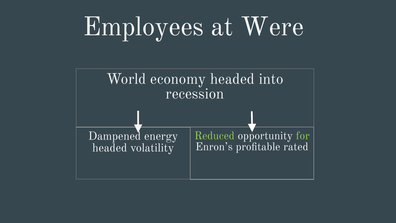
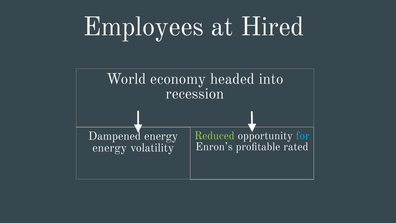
Were: Were -> Hired
for colour: light green -> light blue
headed at (110, 148): headed -> energy
